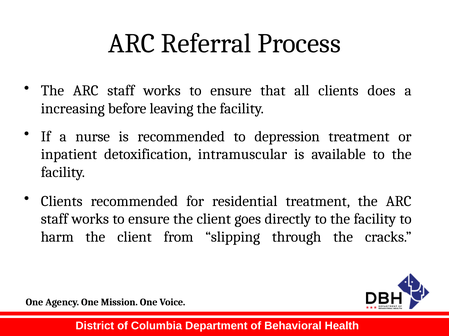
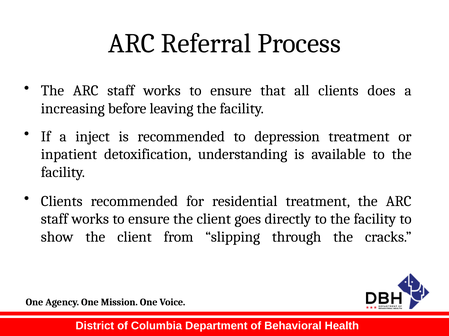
nurse: nurse -> inject
intramuscular: intramuscular -> understanding
harm: harm -> show
